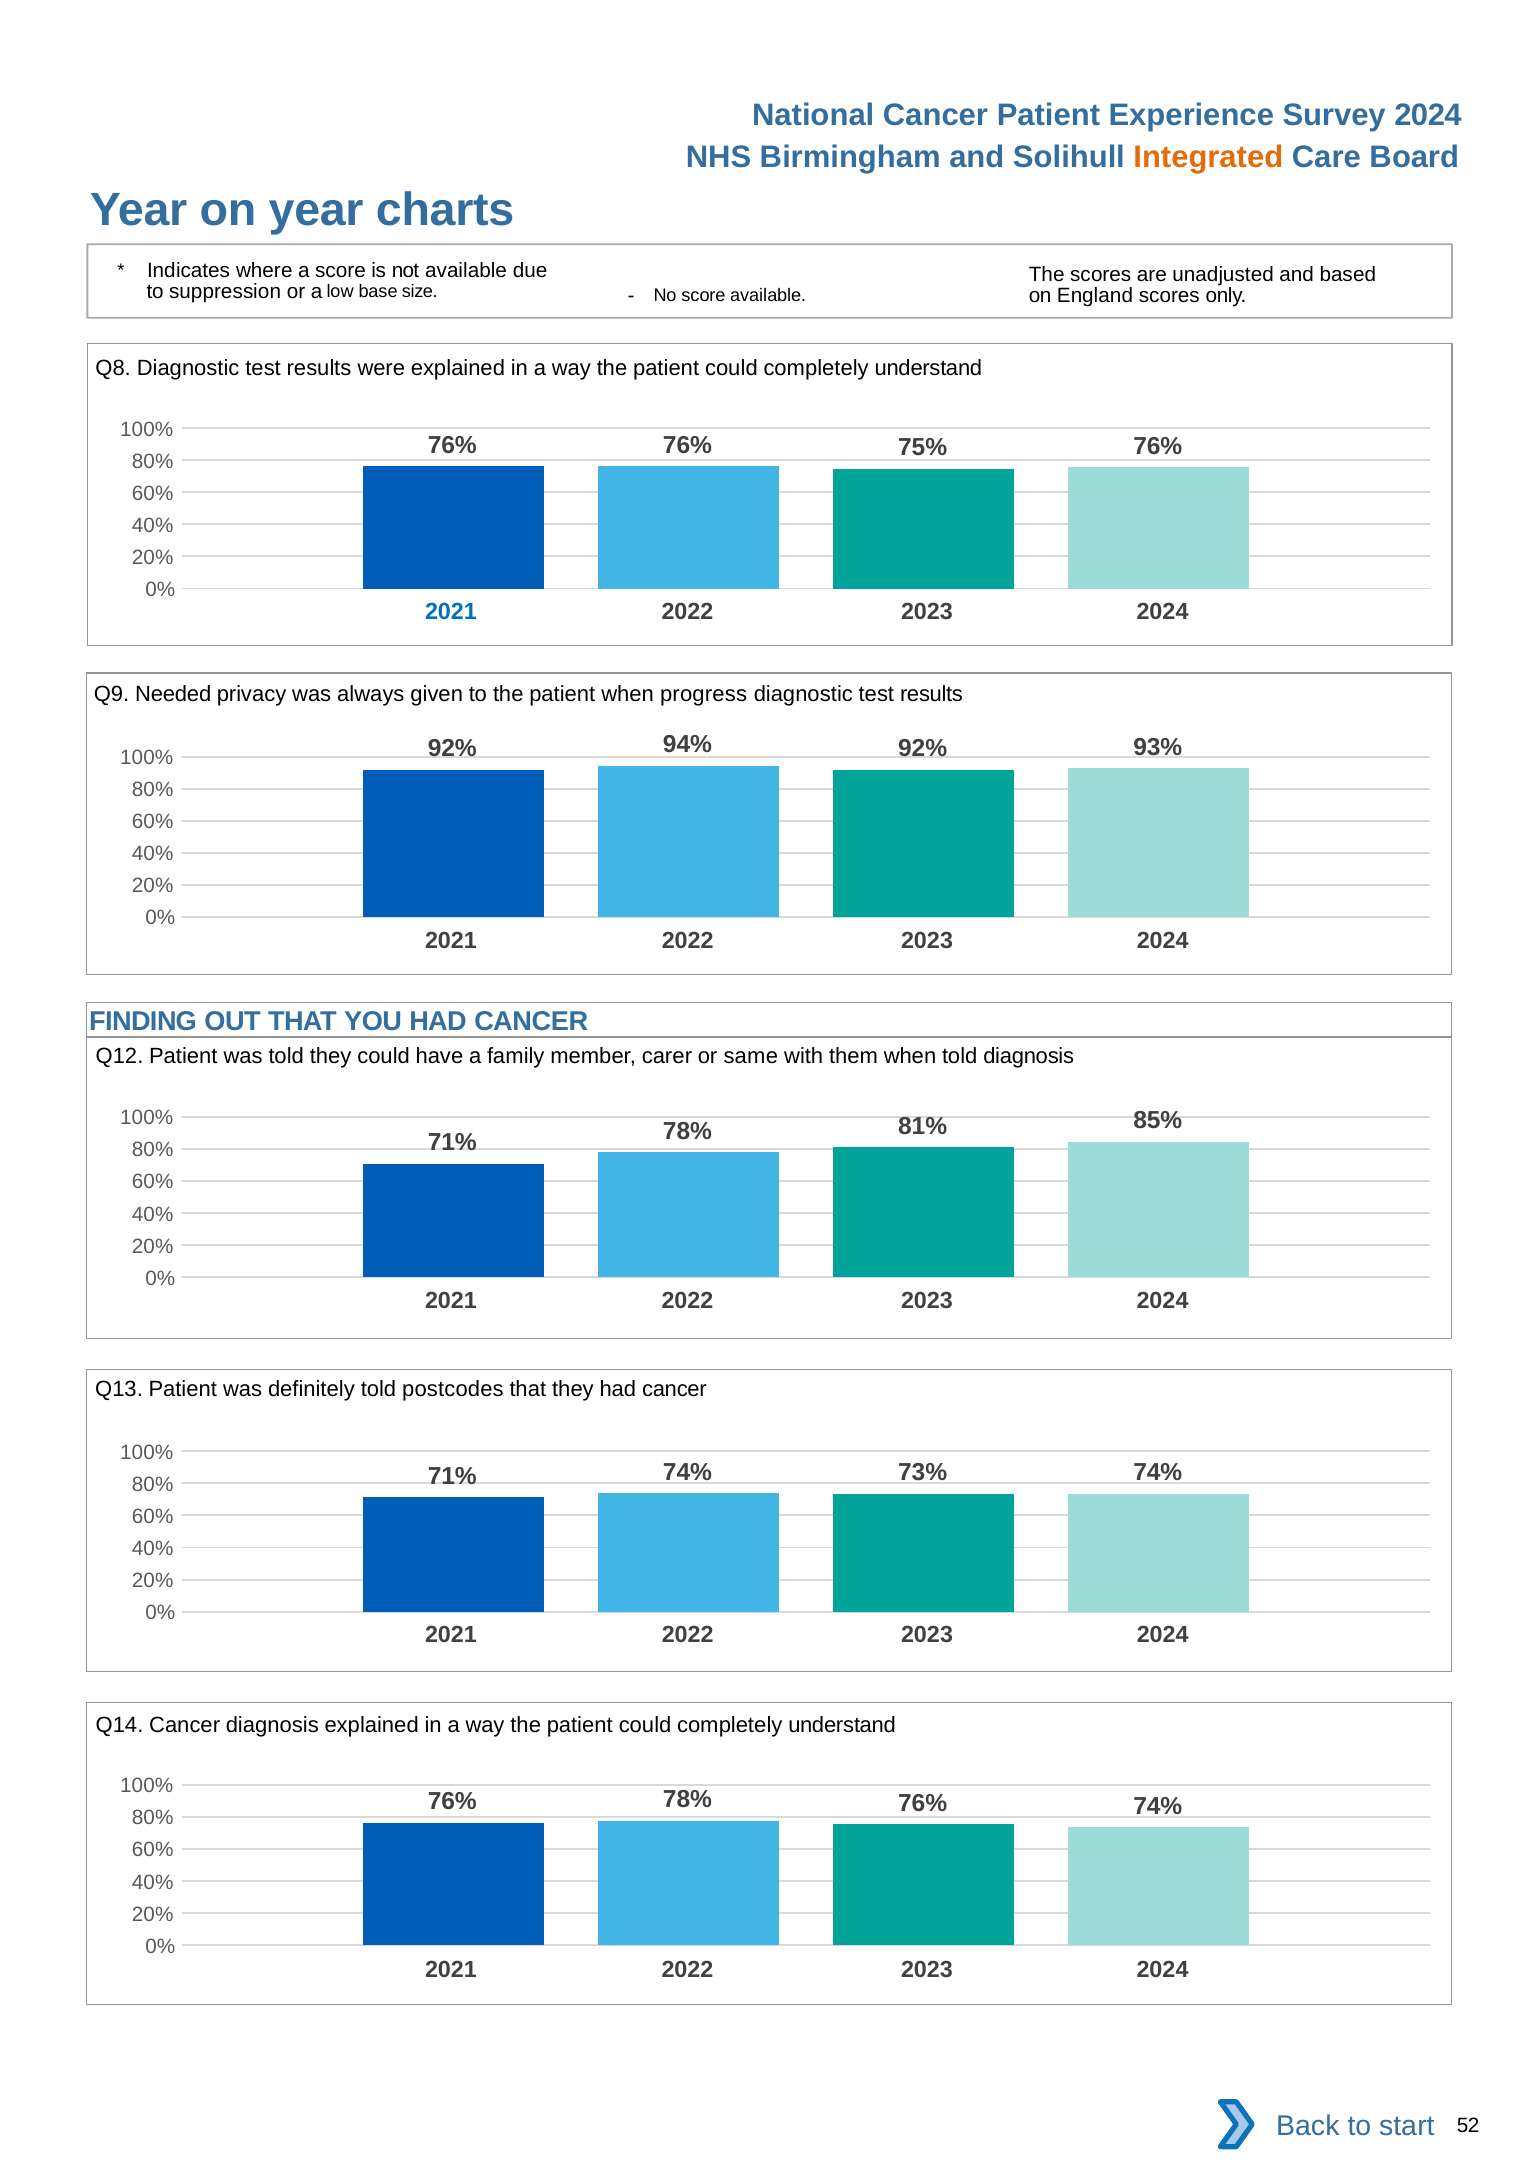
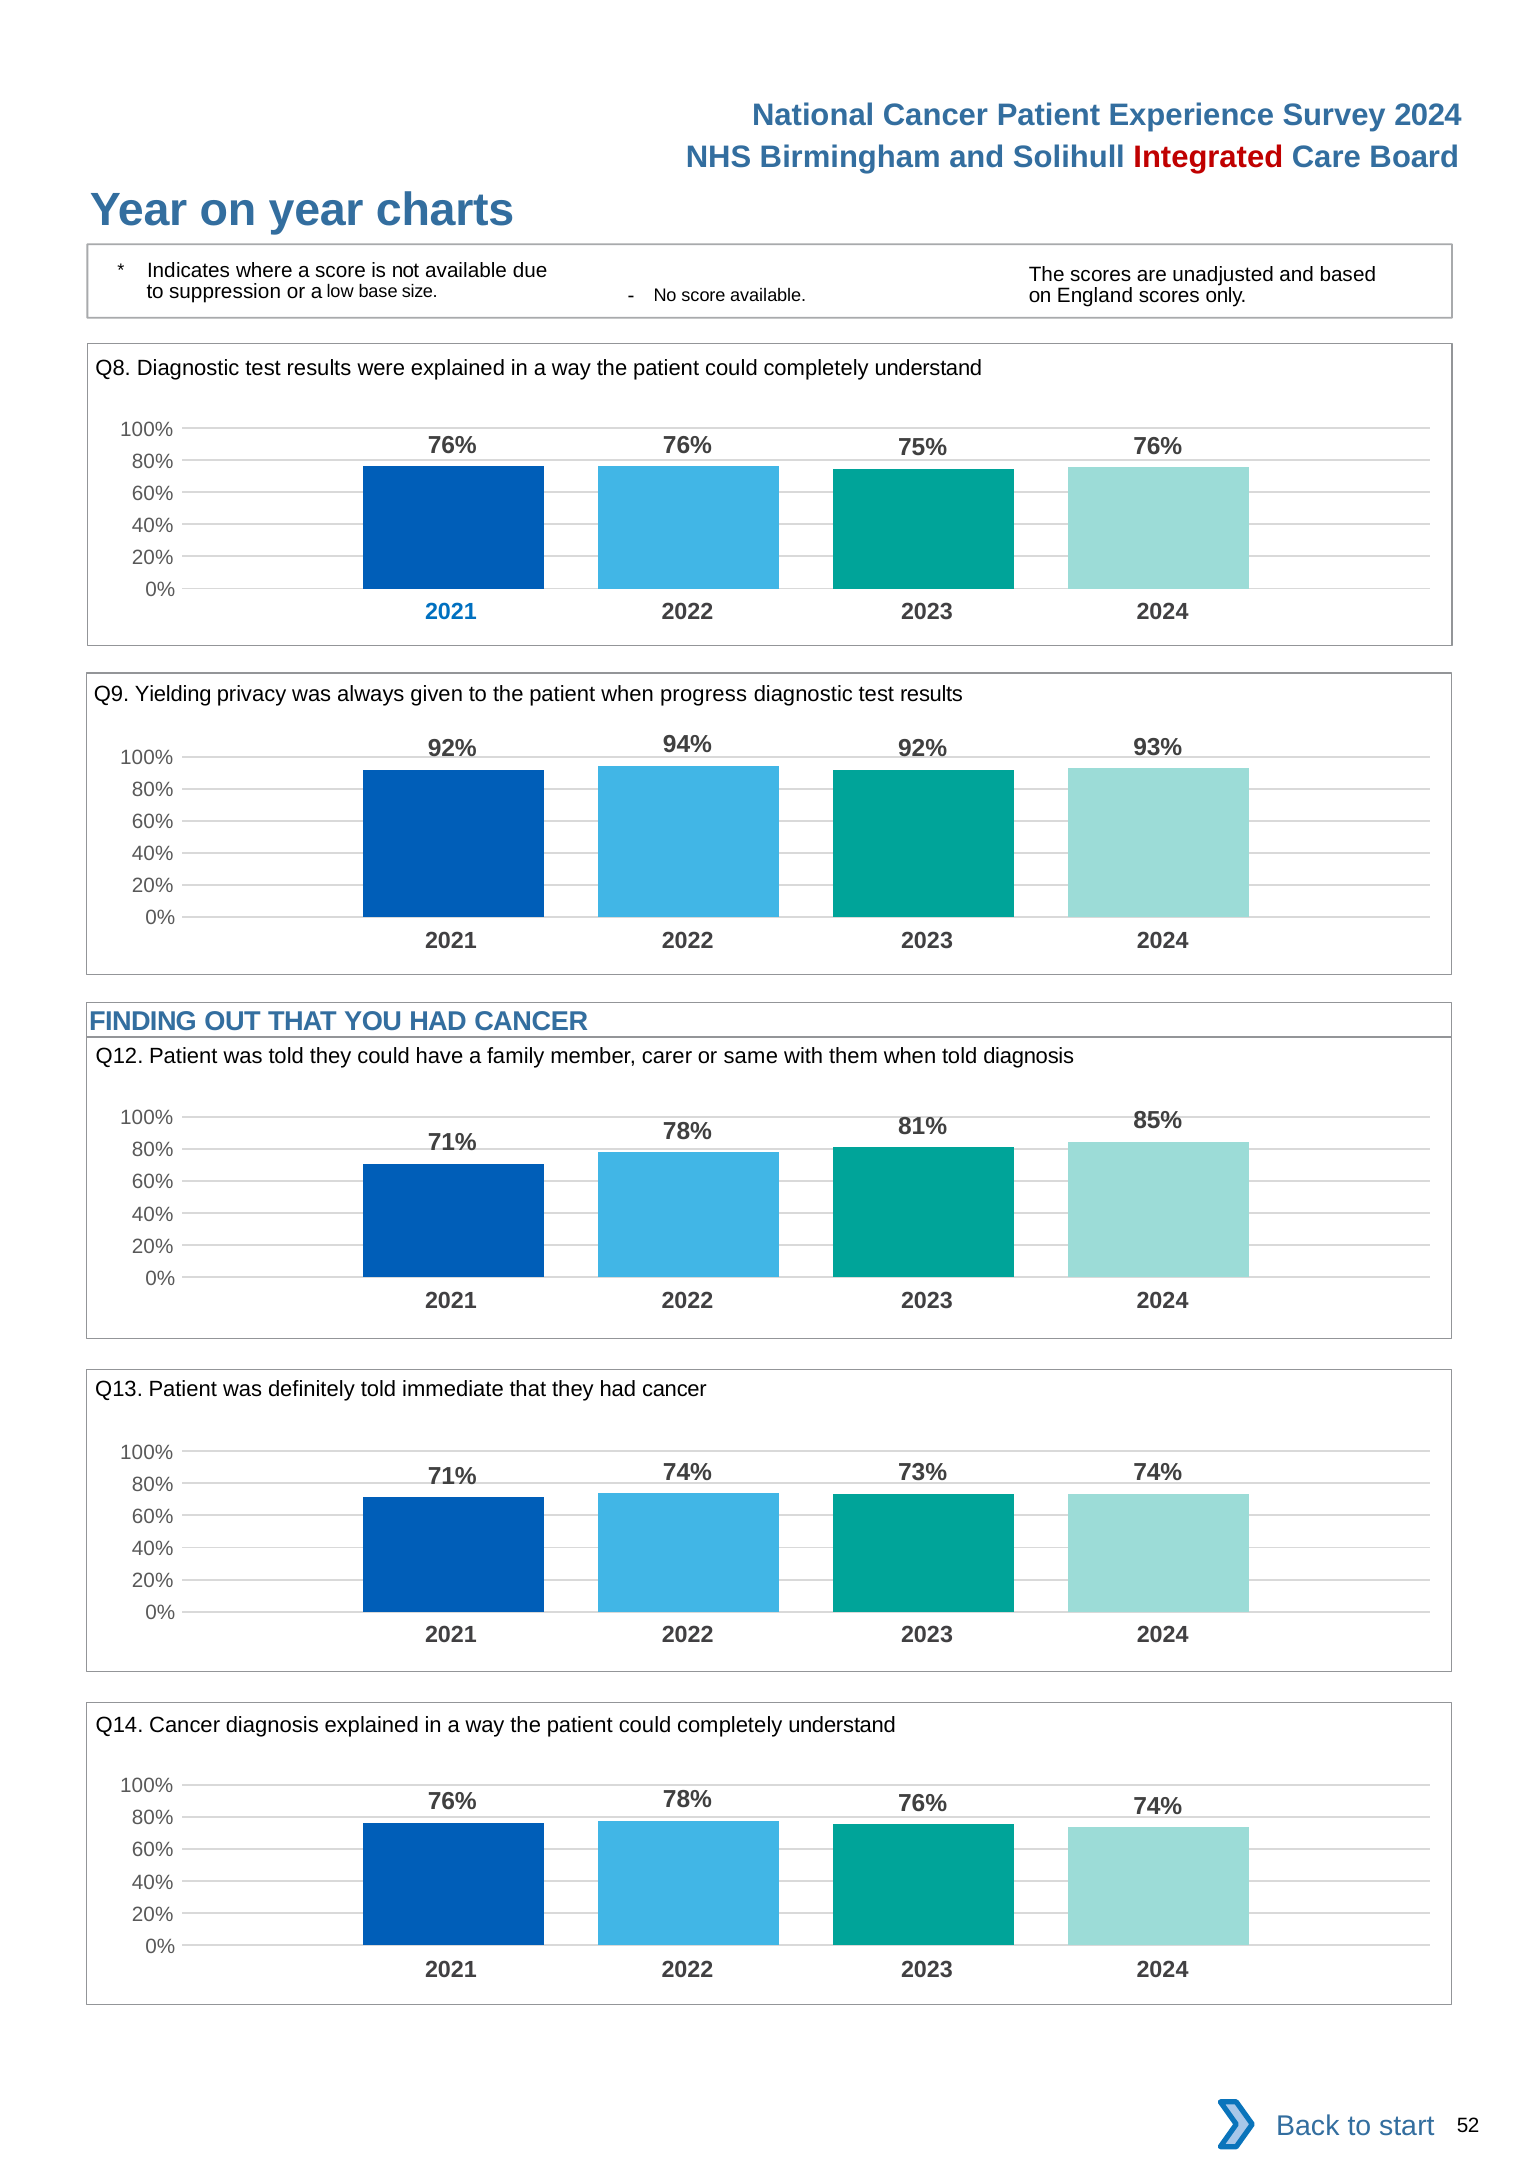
Integrated colour: orange -> red
Needed: Needed -> Yielding
postcodes: postcodes -> immediate
